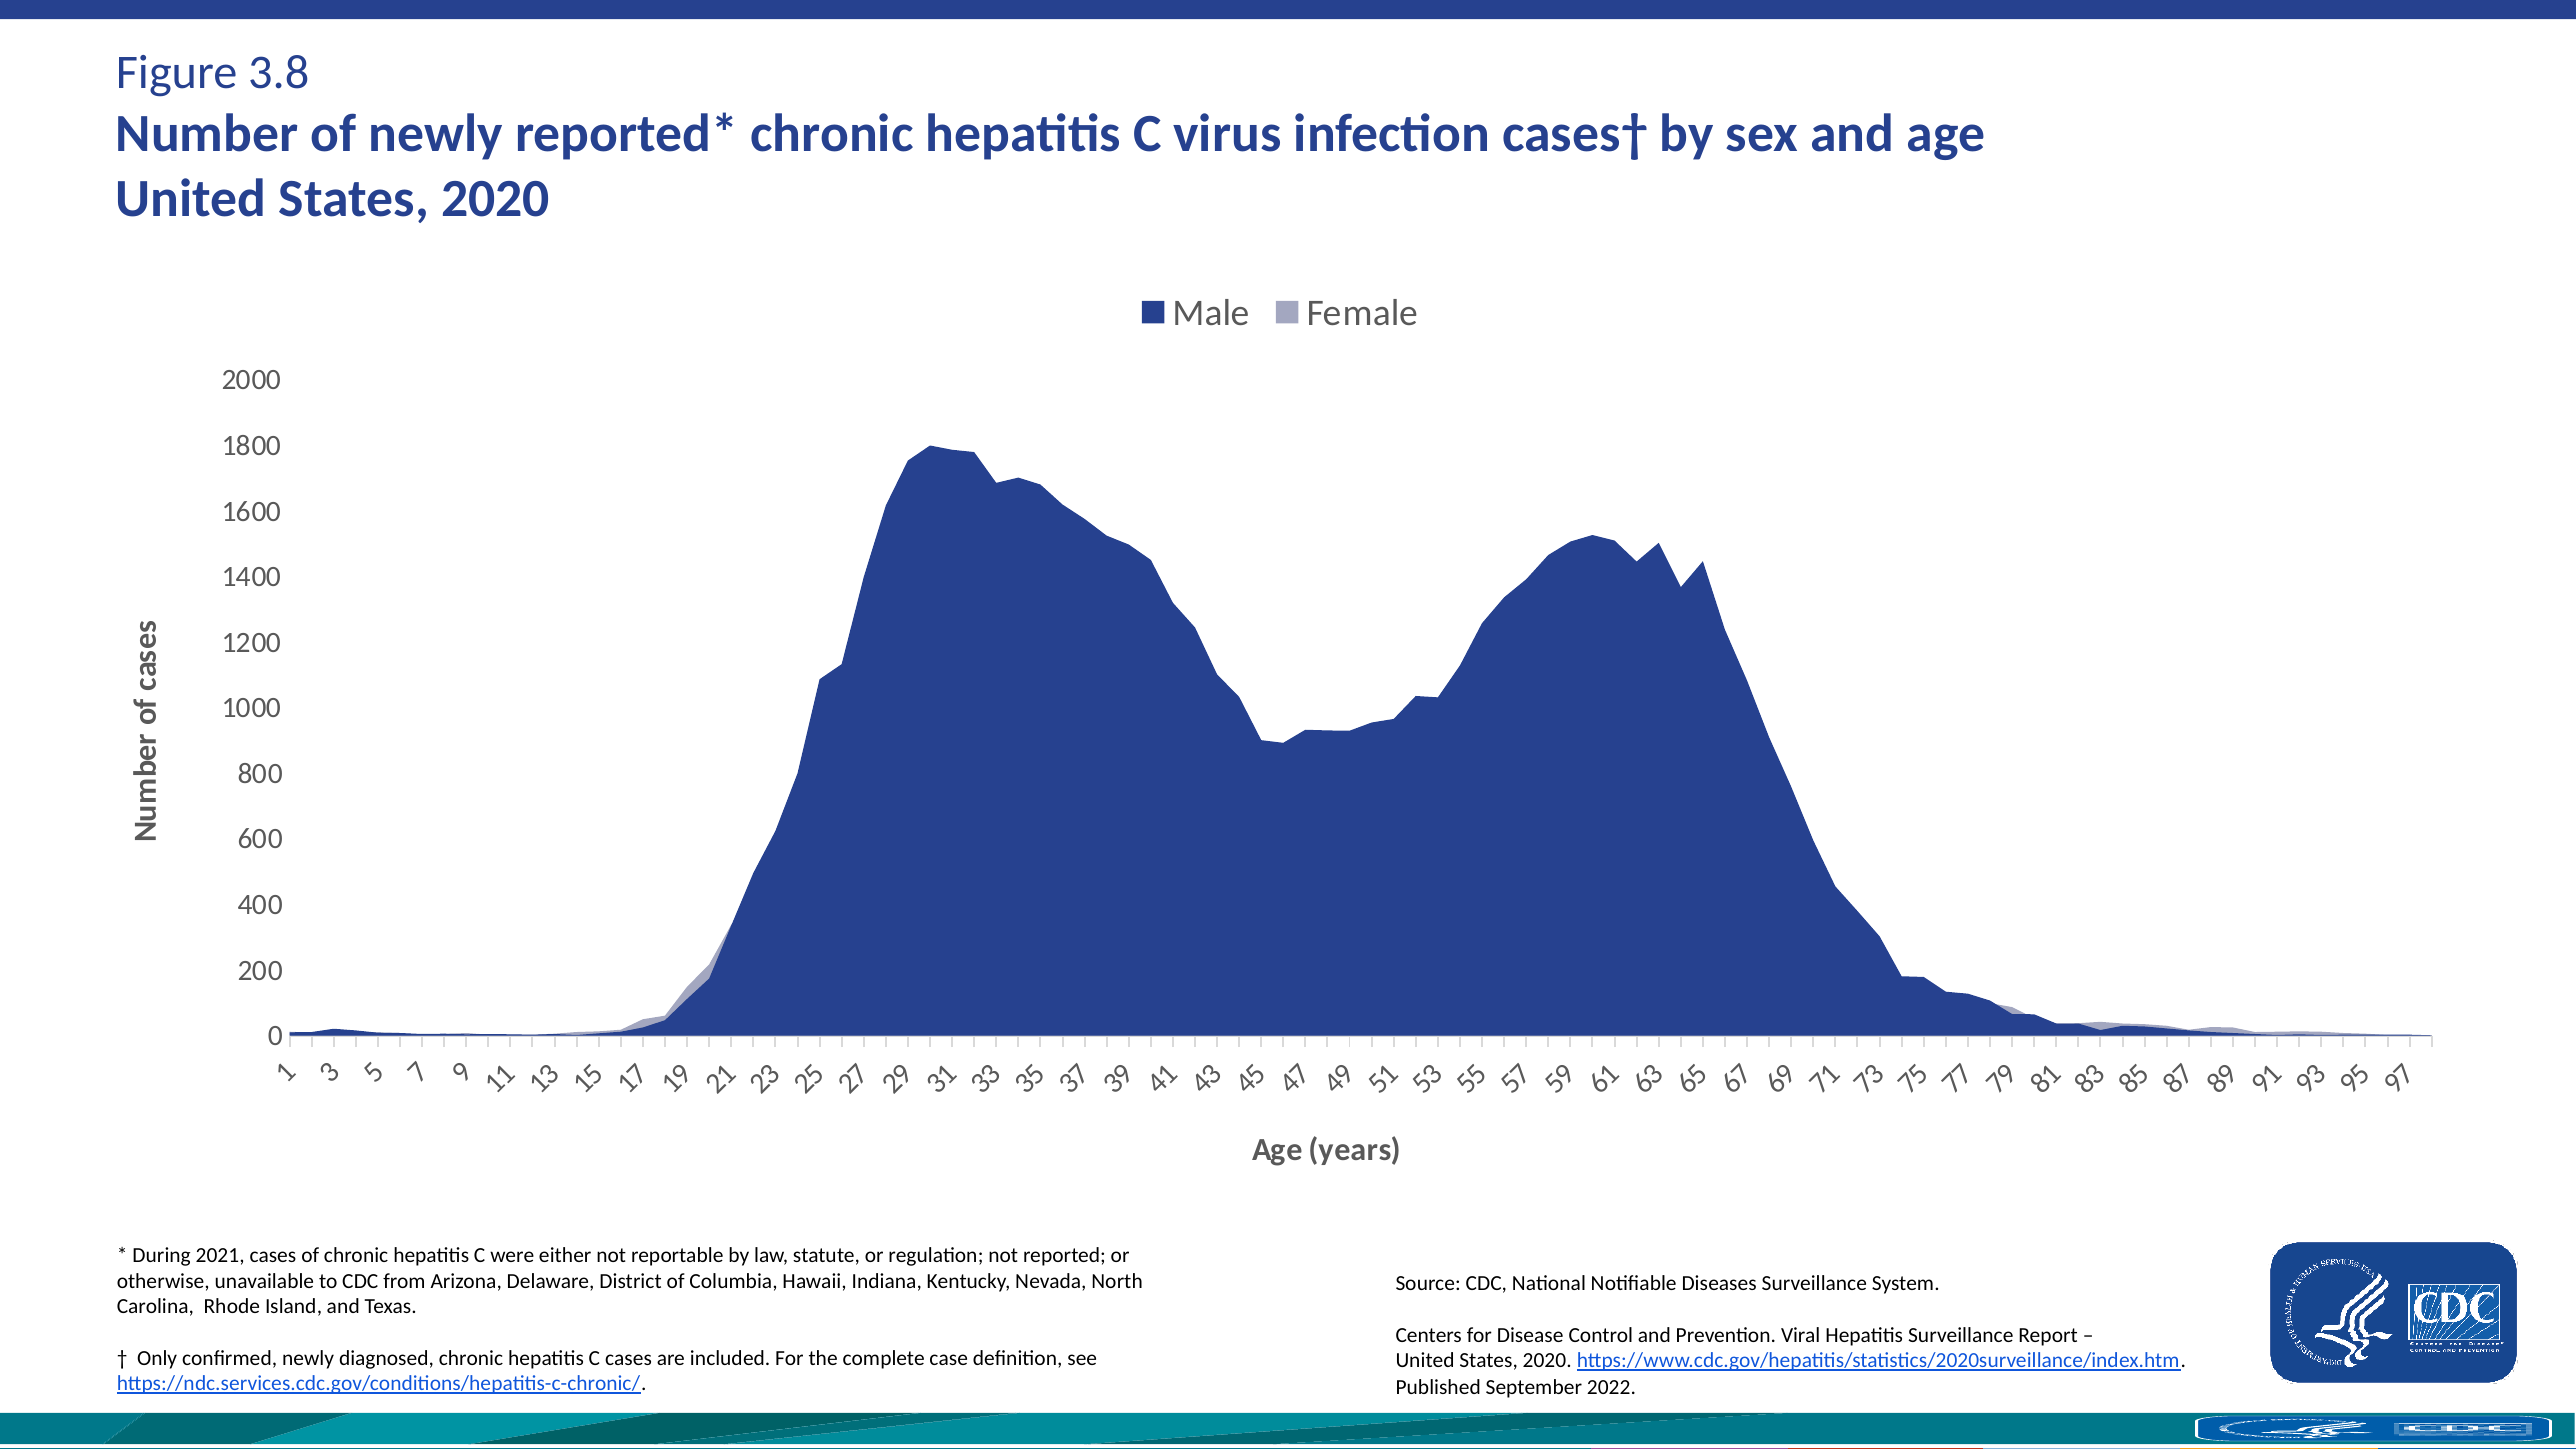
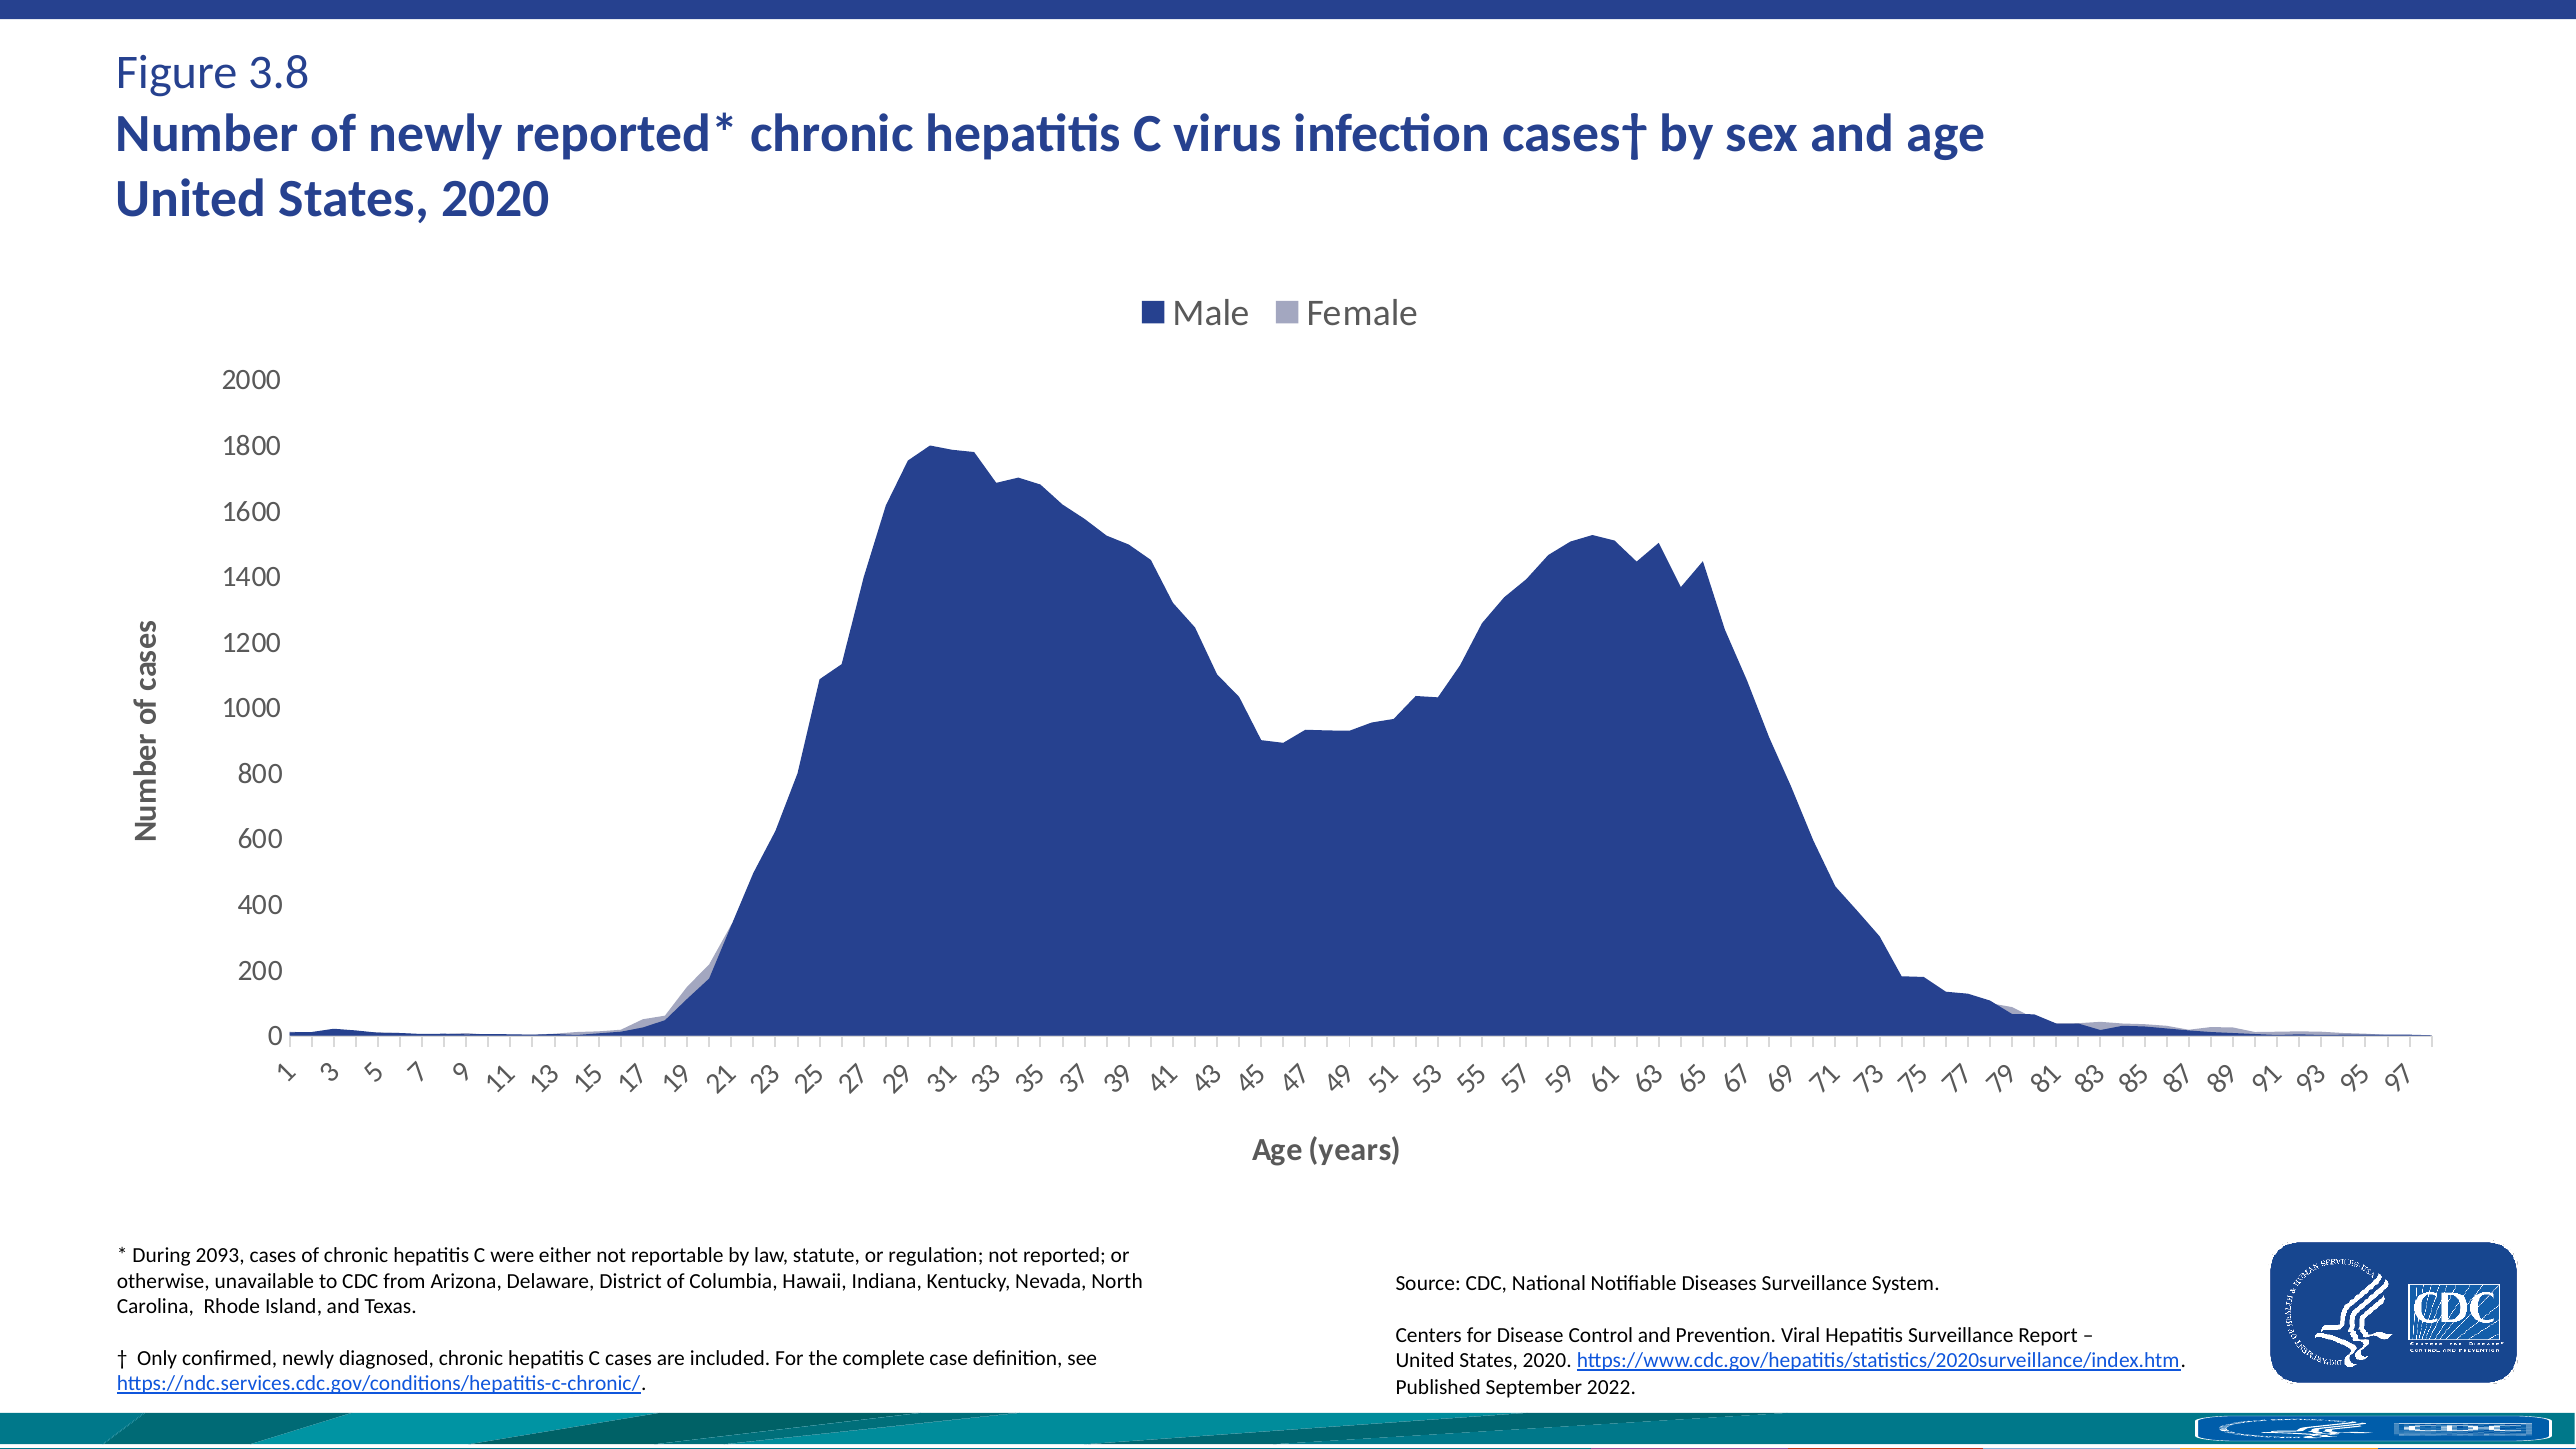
2021: 2021 -> 2093
